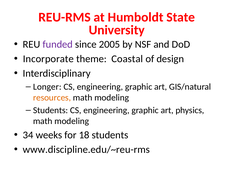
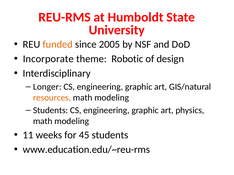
funded colour: purple -> orange
Coastal: Coastal -> Robotic
34: 34 -> 11
18: 18 -> 45
www.discipline.edu/~reu-rms: www.discipline.edu/~reu-rms -> www.education.edu/~reu-rms
